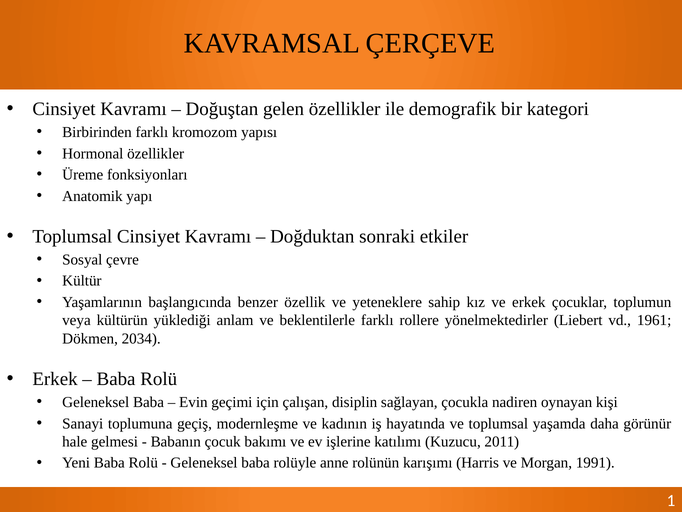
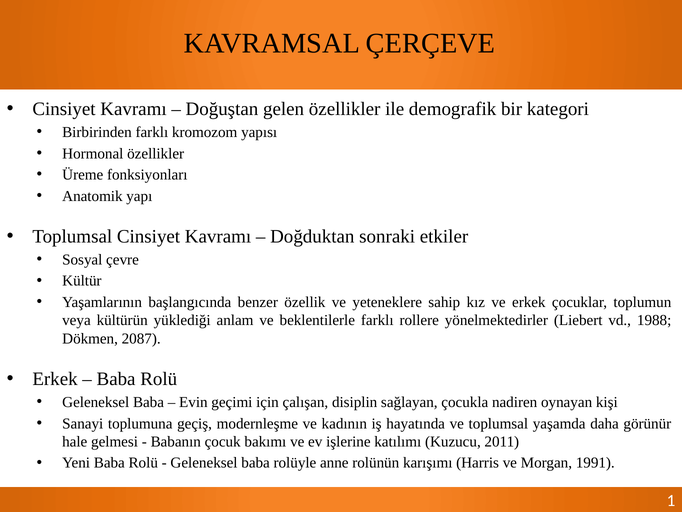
1961: 1961 -> 1988
2034: 2034 -> 2087
